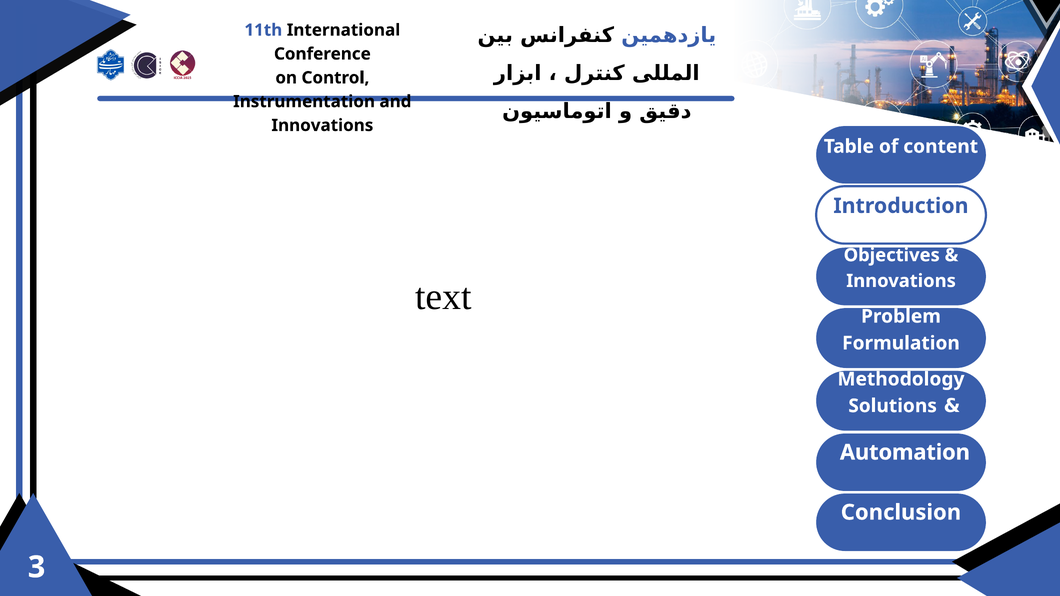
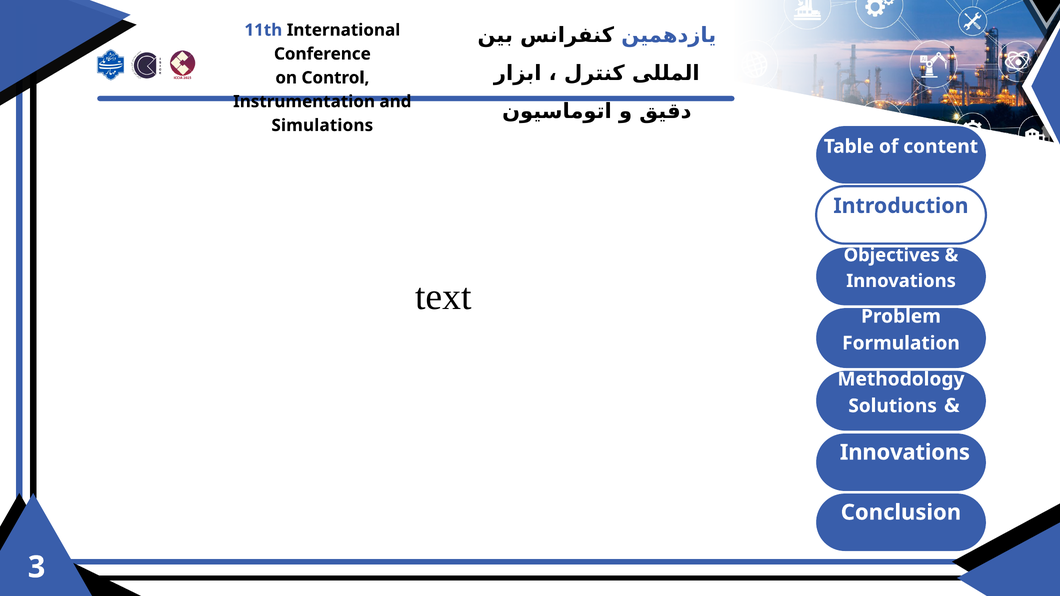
Innovations at (322, 125): Innovations -> Simulations
Automation at (905, 453): Automation -> Innovations
